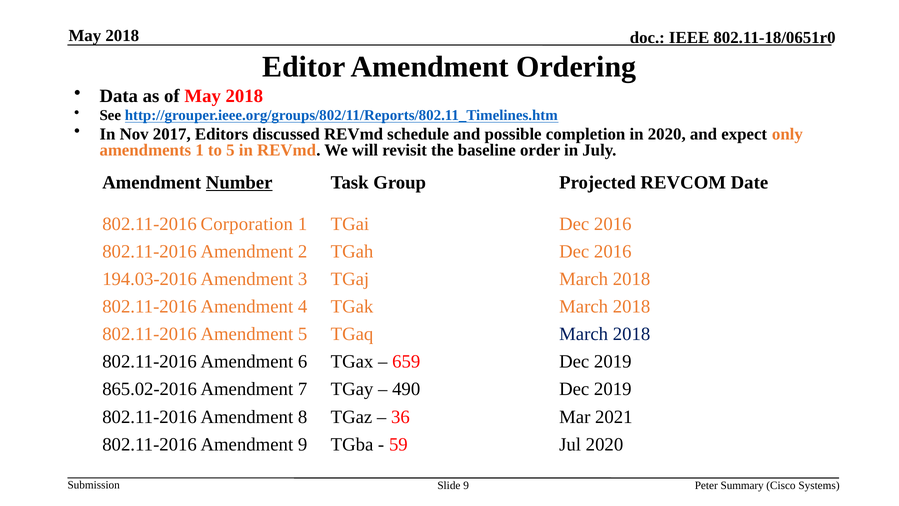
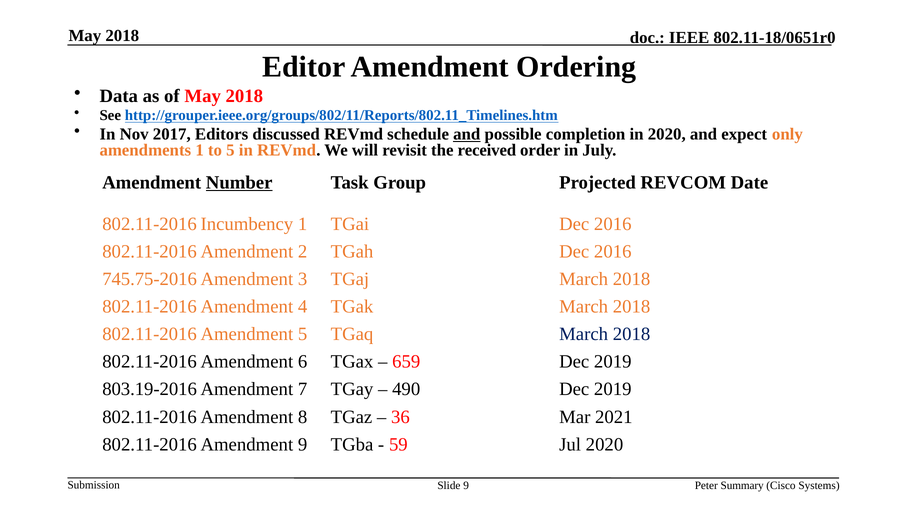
and at (467, 134) underline: none -> present
baseline: baseline -> received
Corporation: Corporation -> Incumbency
194.03-2016: 194.03-2016 -> 745.75-2016
865.02-2016: 865.02-2016 -> 803.19-2016
